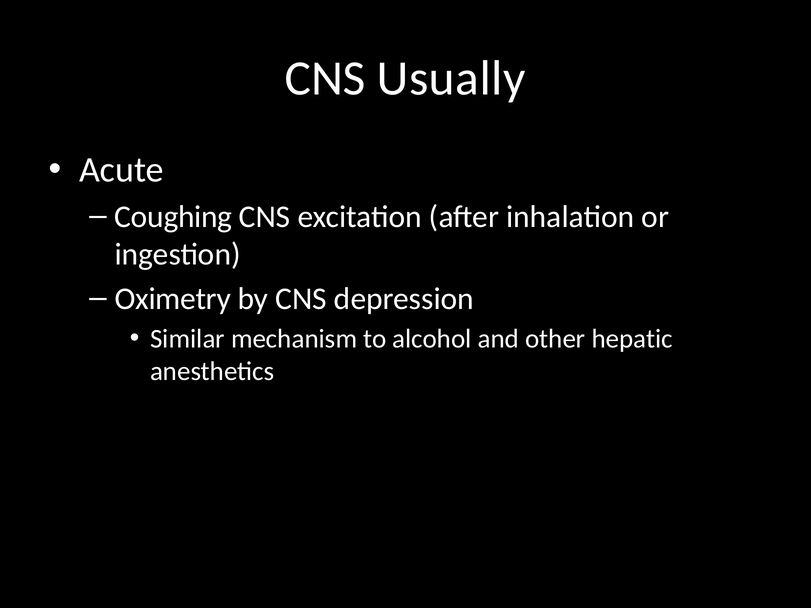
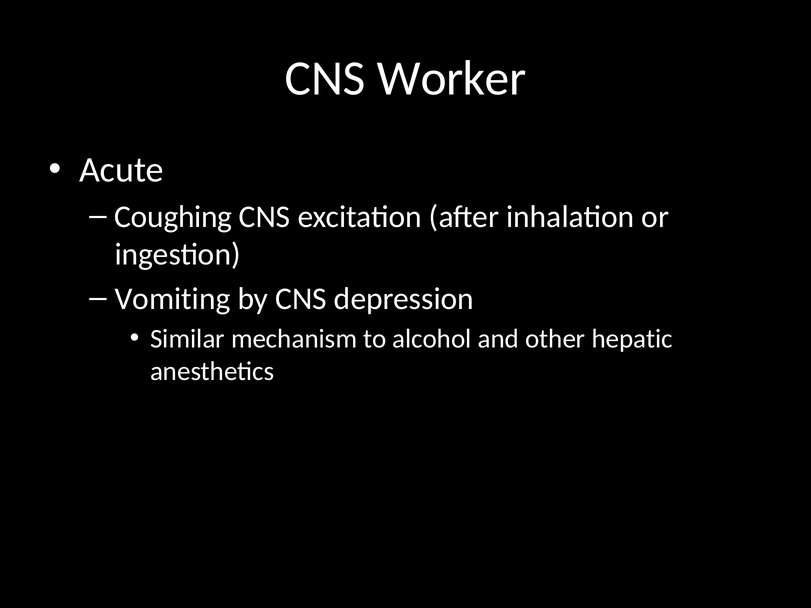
Usually: Usually -> Worker
Oximetry: Oximetry -> Vomiting
